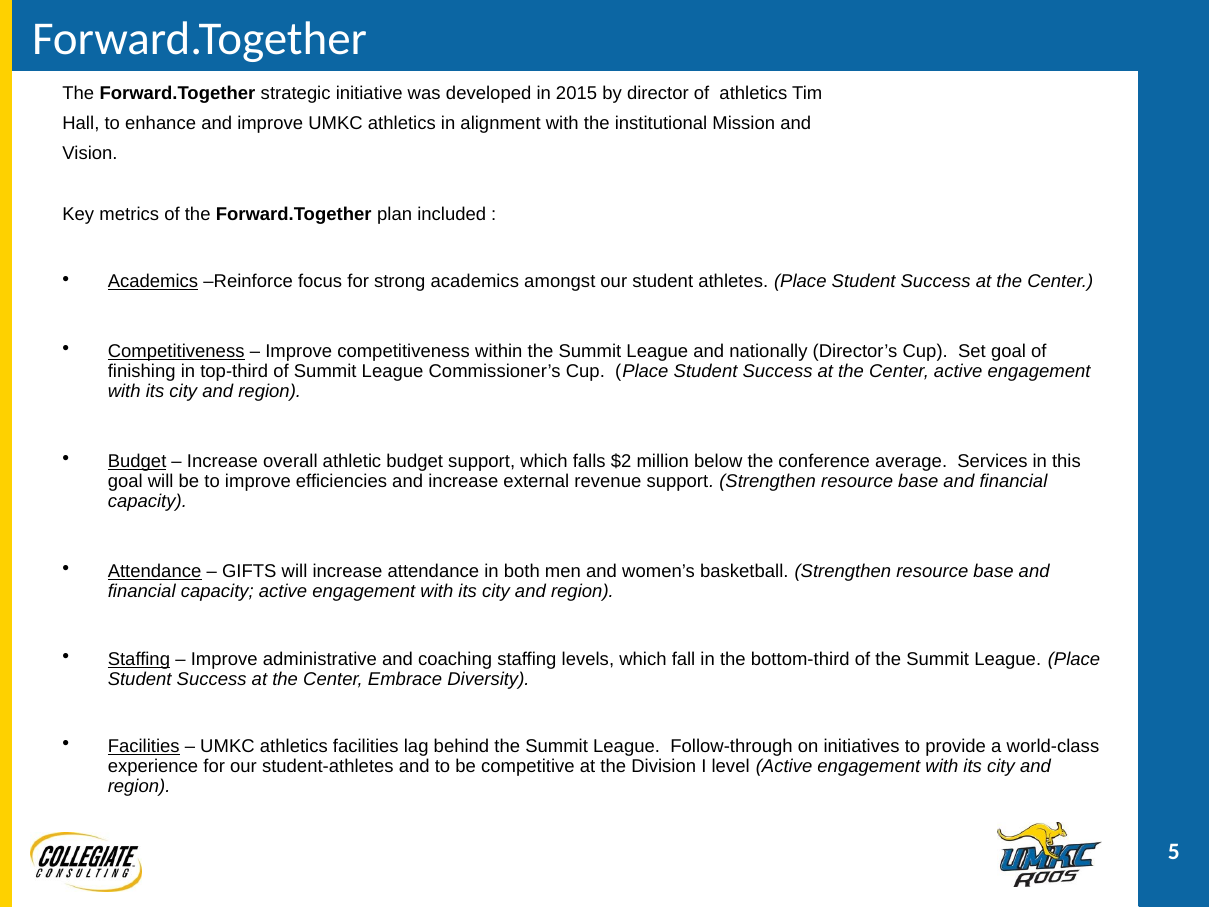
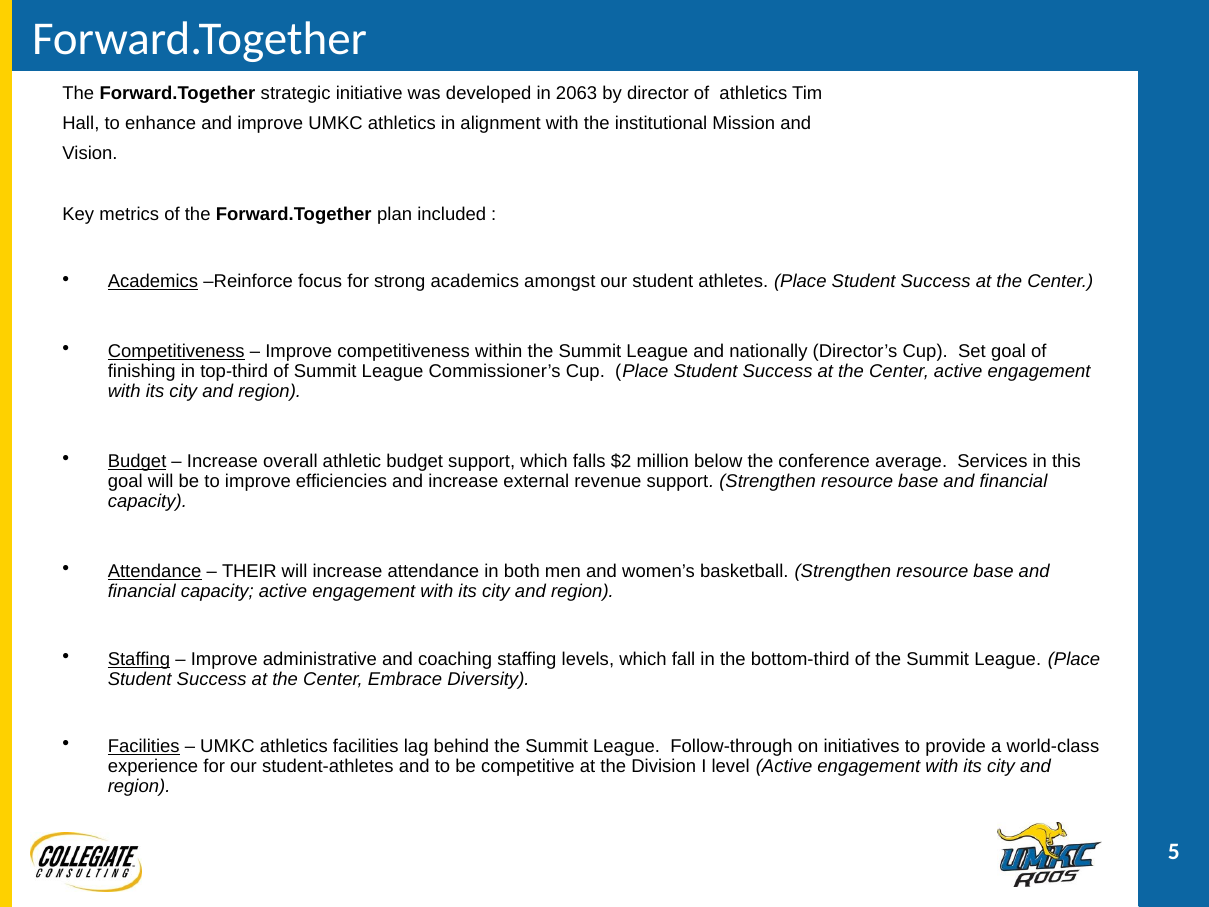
2015: 2015 -> 2063
GIFTS: GIFTS -> THEIR
